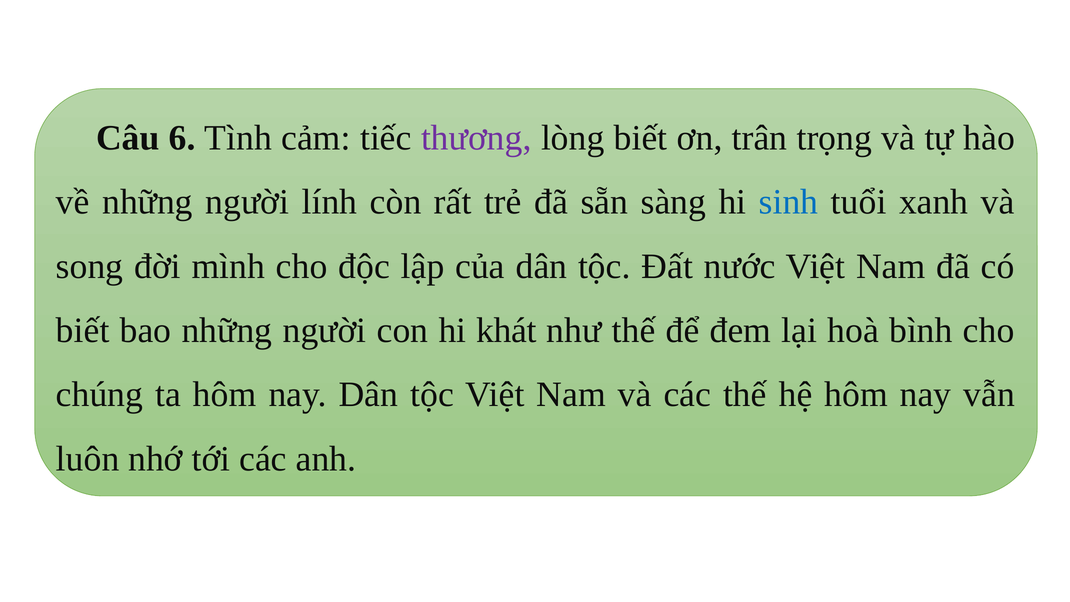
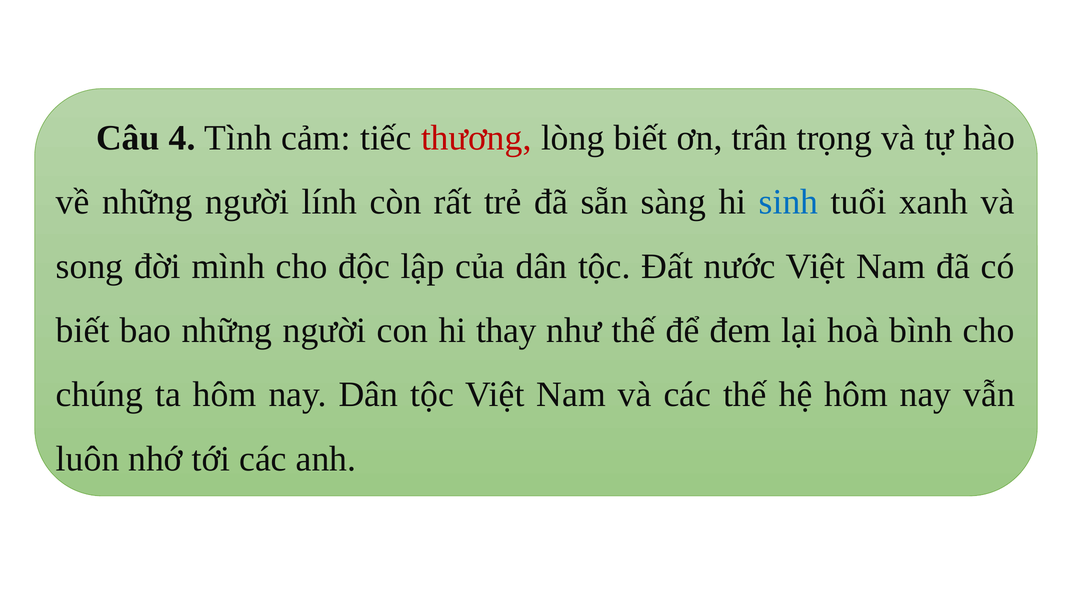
6: 6 -> 4
thương colour: purple -> red
khát: khát -> thay
